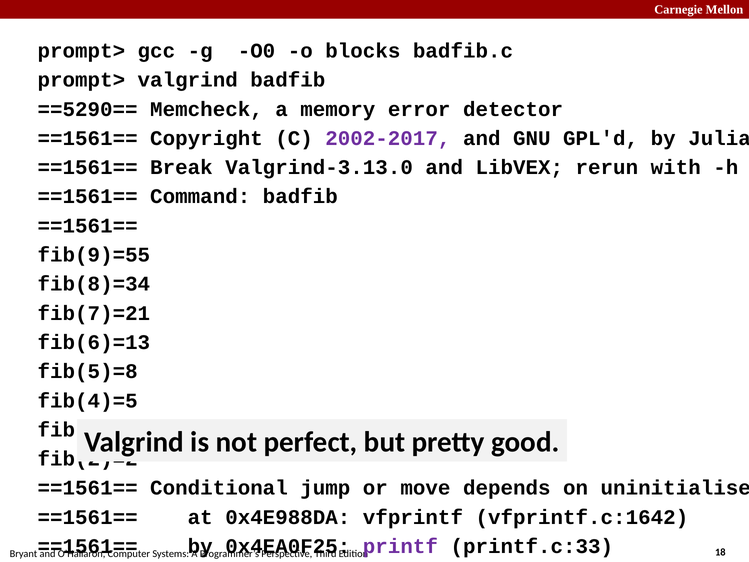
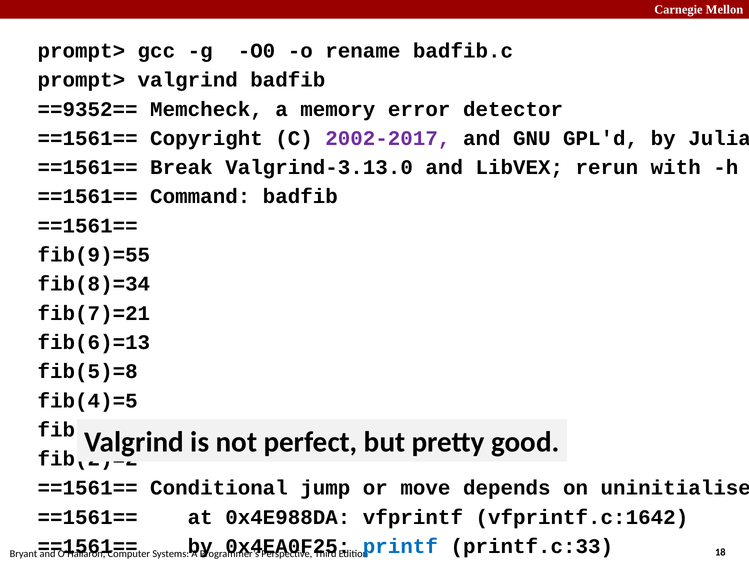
o blocks: blocks -> rename
==5290==: ==5290== -> ==9352==
printf at (400, 546) colour: purple -> blue
